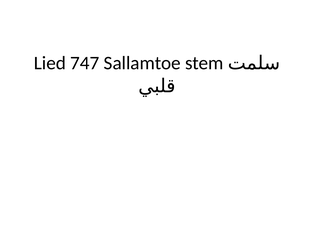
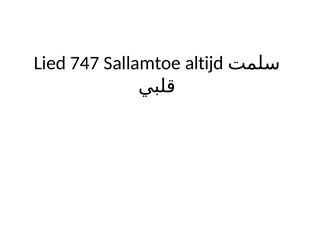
stem: stem -> altijd
